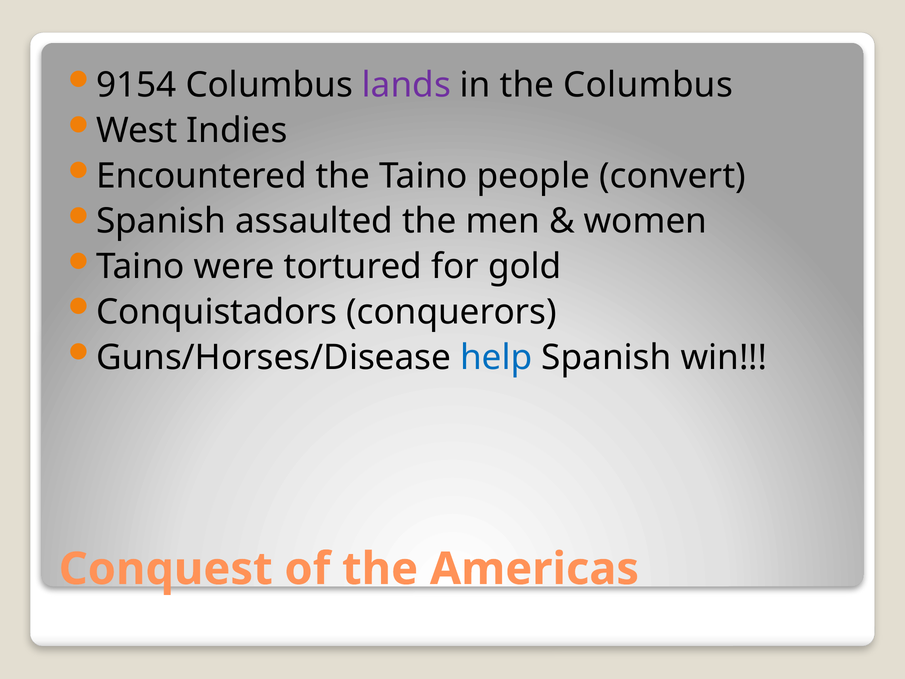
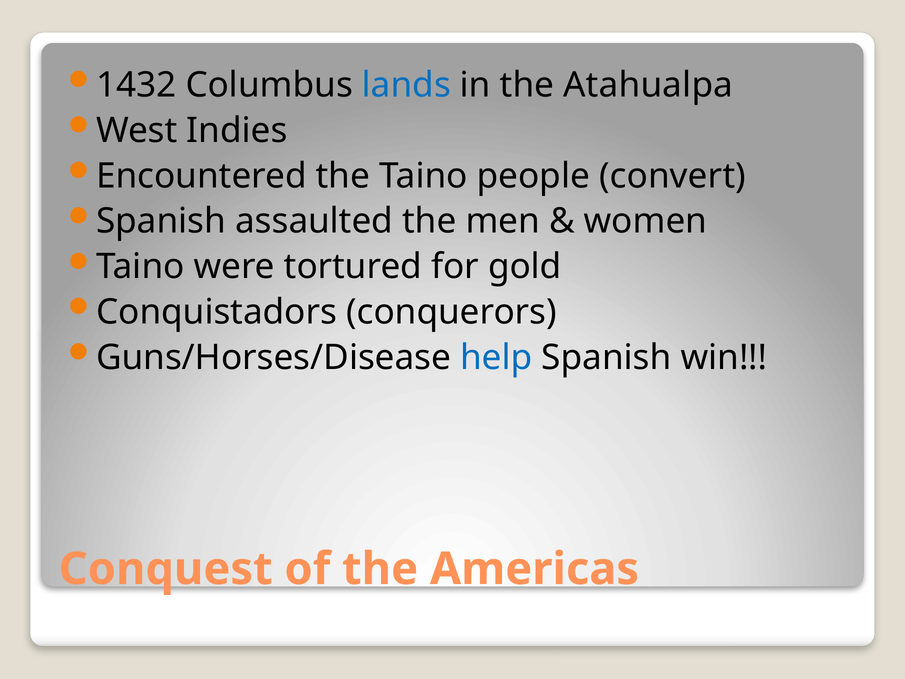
9154: 9154 -> 1432
lands colour: purple -> blue
the Columbus: Columbus -> Atahualpa
